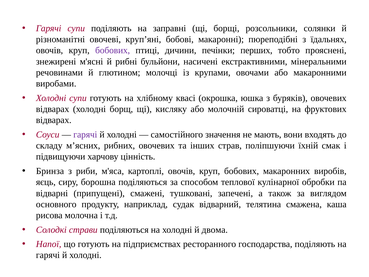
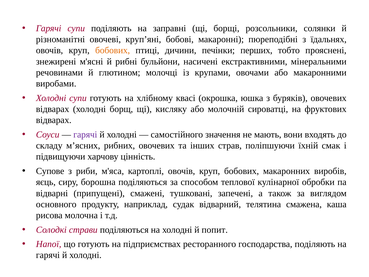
бобових at (113, 50) colour: purple -> orange
Бринза: Бринза -> Супове
двома: двома -> попит
